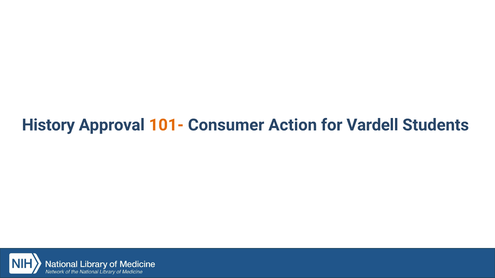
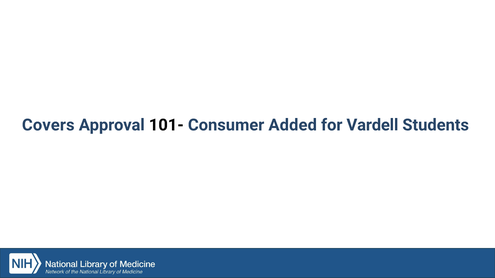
History: History -> Covers
101- colour: orange -> black
Action: Action -> Added
